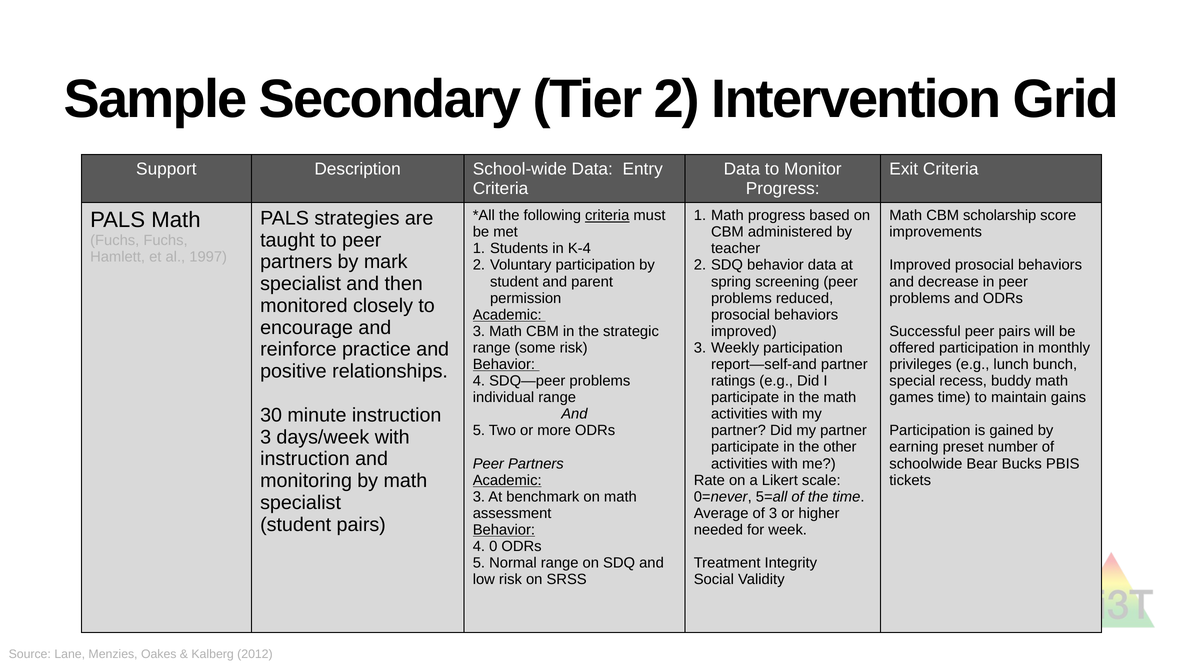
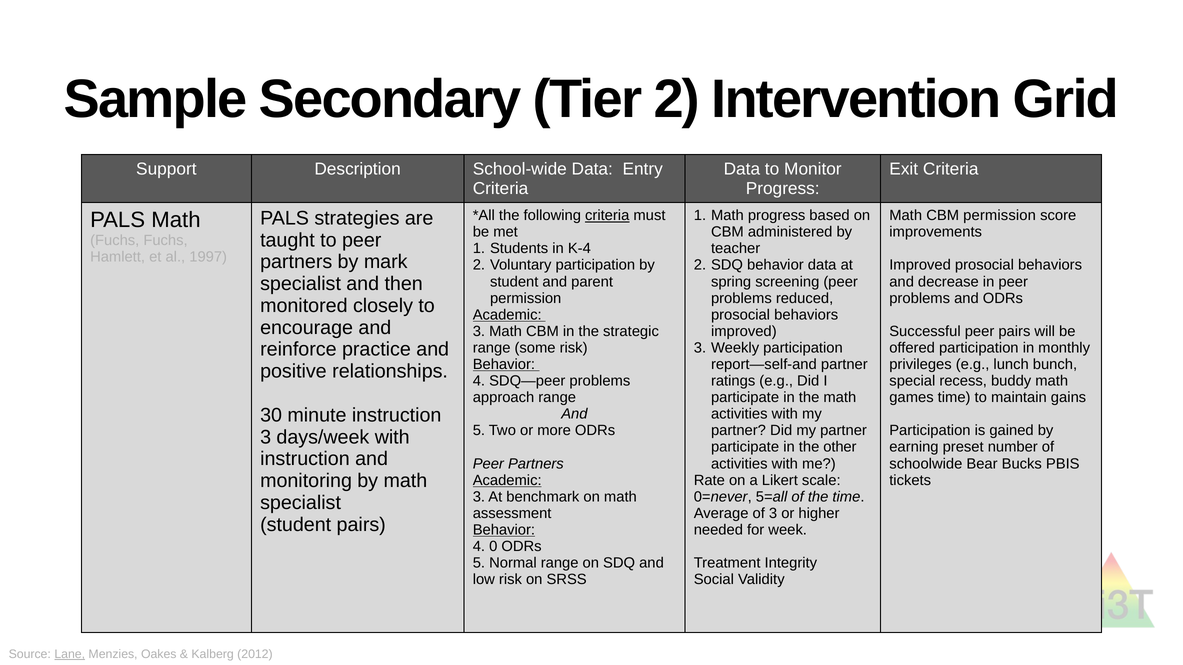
CBM scholarship: scholarship -> permission
individual: individual -> approach
Lane underline: none -> present
